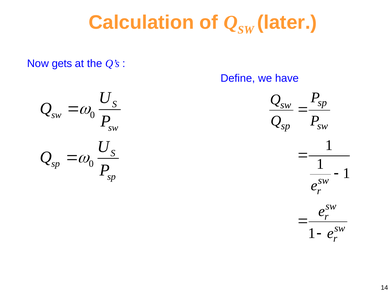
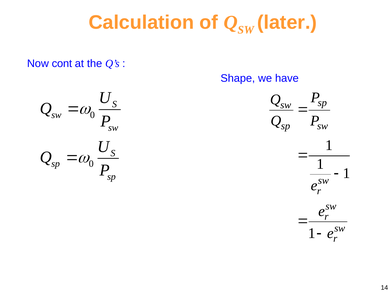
gets: gets -> cont
Define: Define -> Shape
